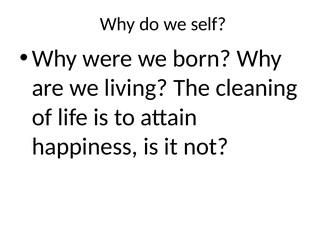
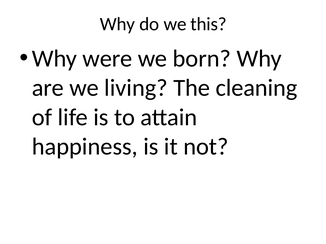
self: self -> this
